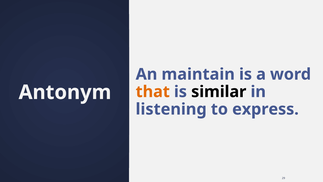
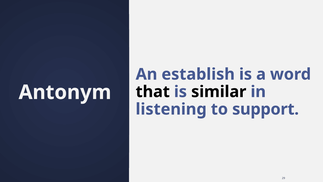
maintain: maintain -> establish
that colour: orange -> black
express: express -> support
